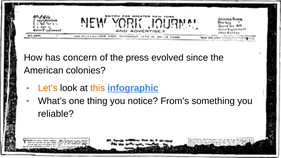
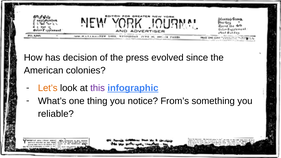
or thing: thing -> come
concern: concern -> decision
this colour: orange -> purple
